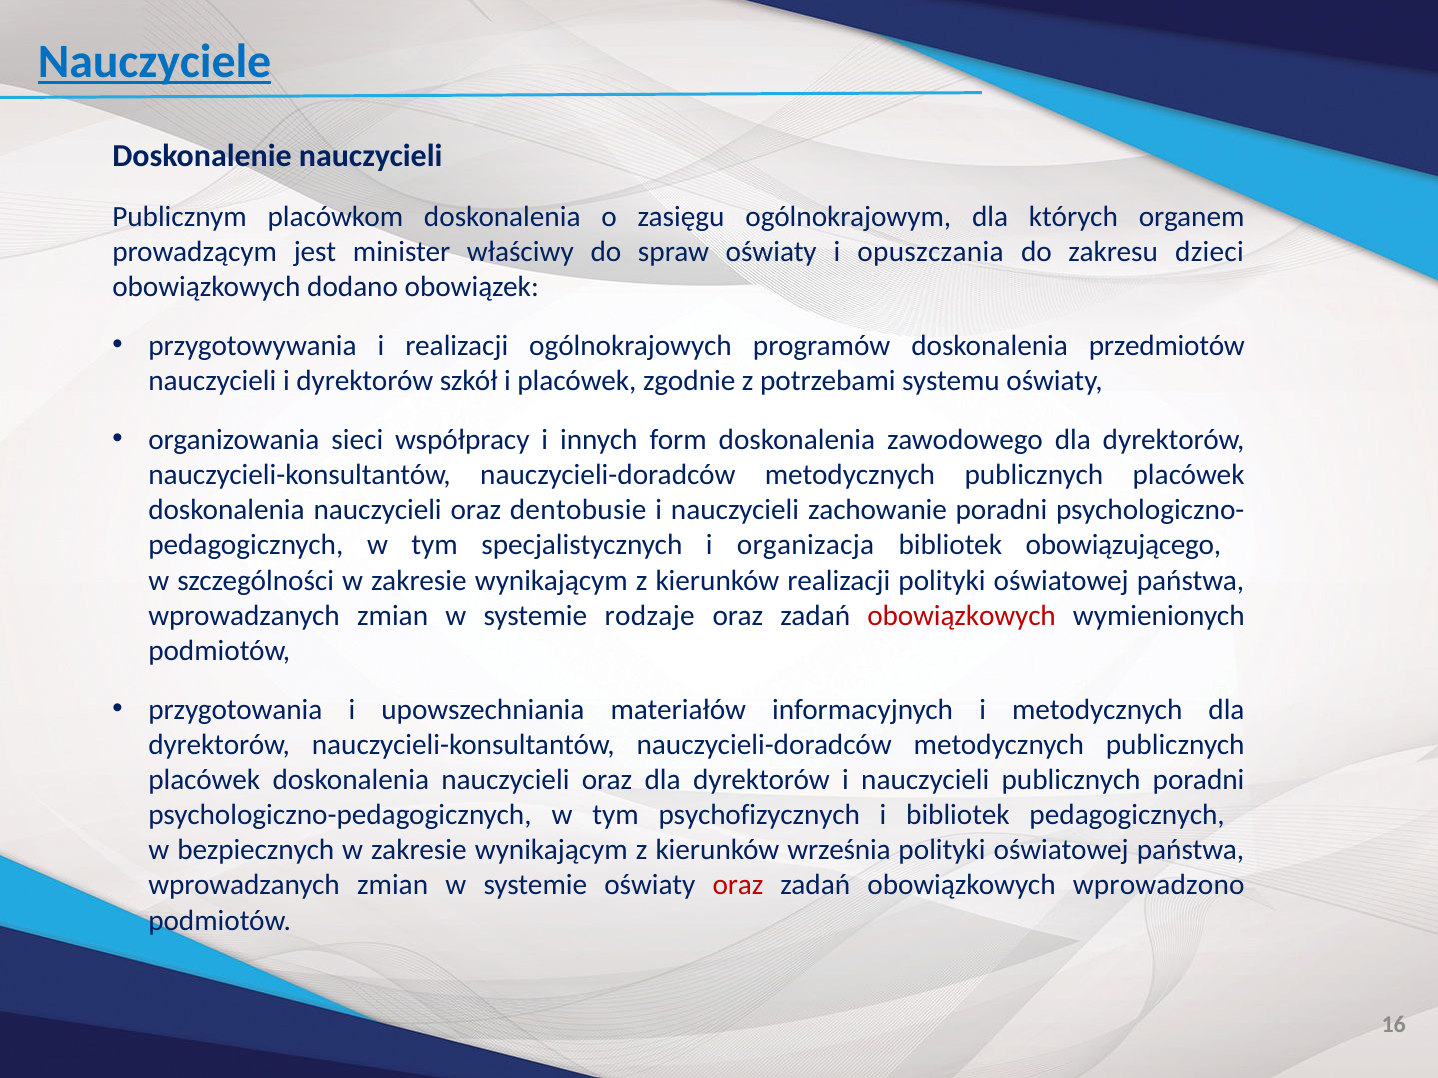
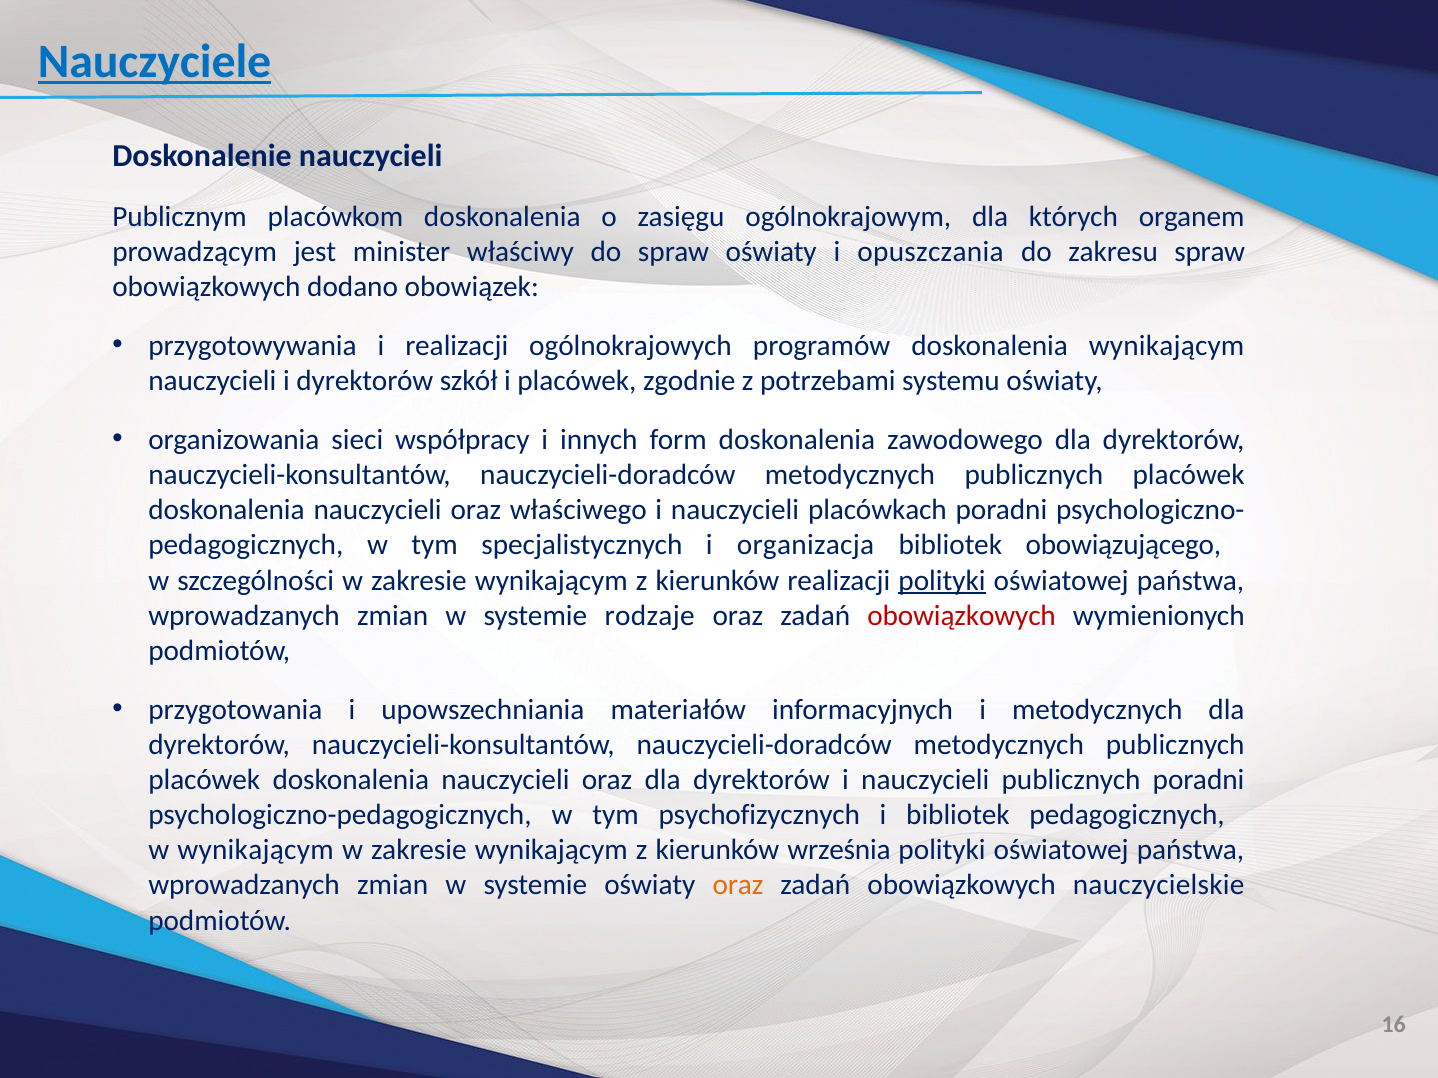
zakresu dzieci: dzieci -> spraw
doskonalenia przedmiotów: przedmiotów -> wynikającym
dentobusie: dentobusie -> właściwego
zachowanie: zachowanie -> placówkach
polityki at (942, 581) underline: none -> present
w bezpiecznych: bezpiecznych -> wynikającym
oraz at (738, 886) colour: red -> orange
wprowadzono: wprowadzono -> nauczycielskie
